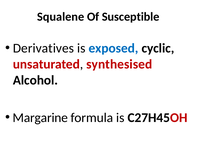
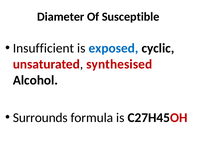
Squalene: Squalene -> Diameter
Derivatives: Derivatives -> Insufficient
Margarine: Margarine -> Surrounds
